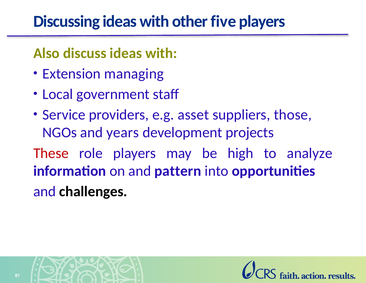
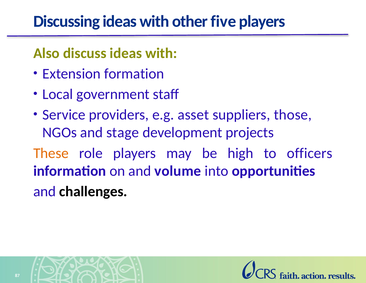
managing: managing -> formation
years: years -> stage
These colour: red -> orange
analyze: analyze -> officers
pattern: pattern -> volume
